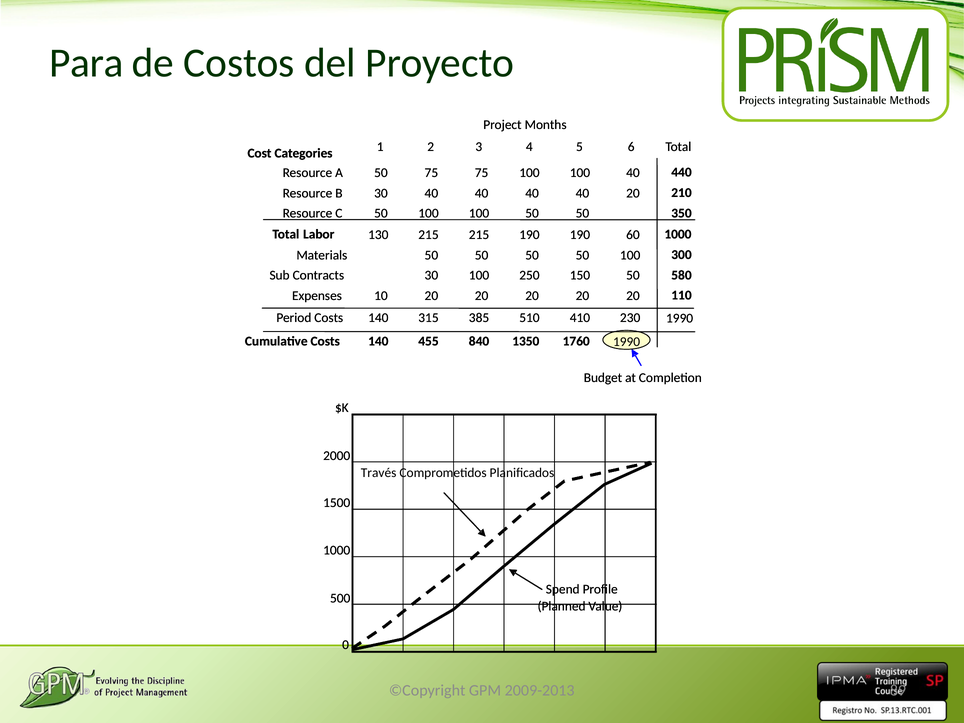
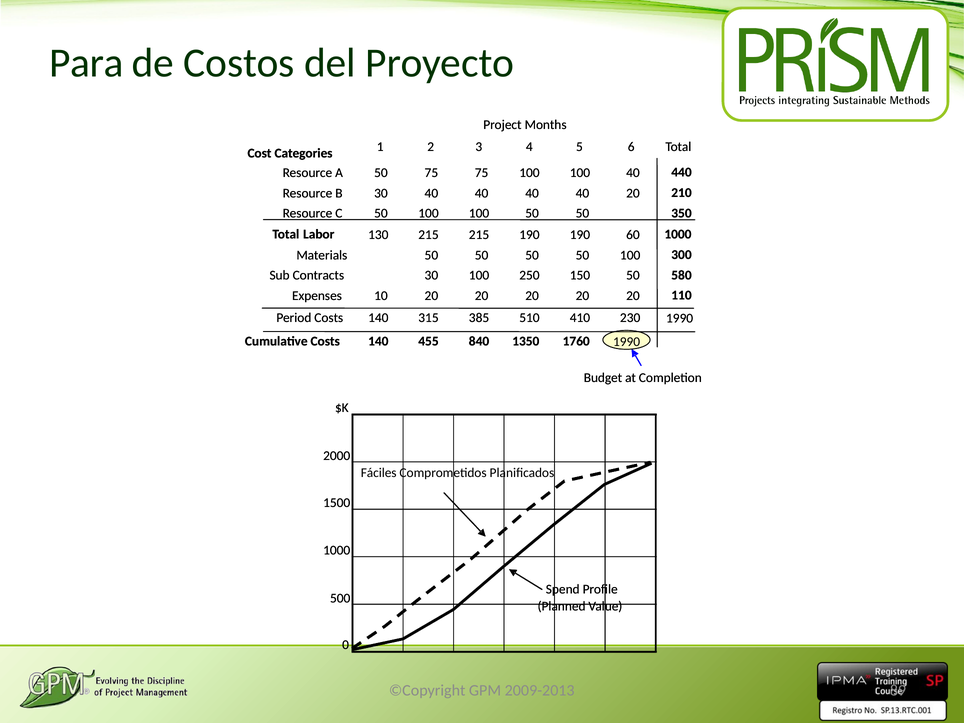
Través: Través -> Fáciles
